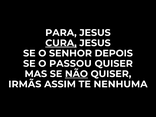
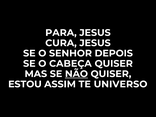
CURA underline: present -> none
PASSOU: PASSOU -> CABEÇA
IRMÃS: IRMÃS -> ESTOU
NENHUMA: NENHUMA -> UNIVERSO
